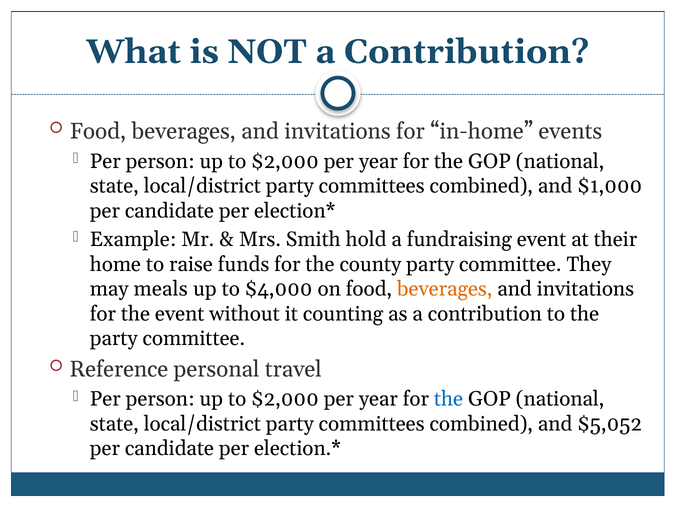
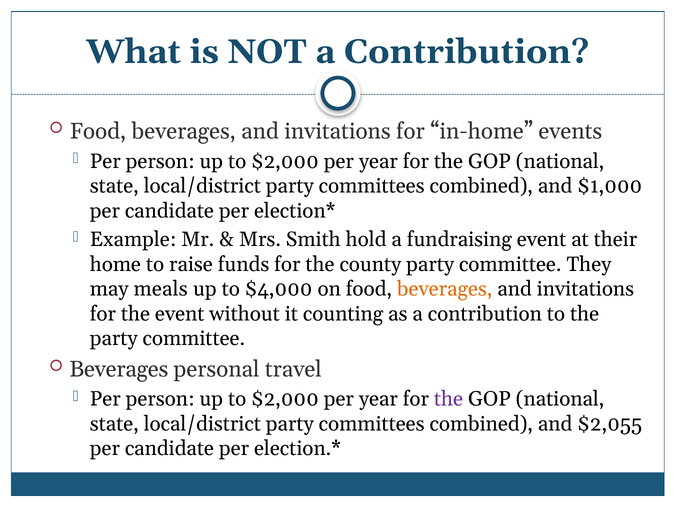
Reference at (119, 369): Reference -> Beverages
the at (449, 399) colour: blue -> purple
$5,052: $5,052 -> $2,055
